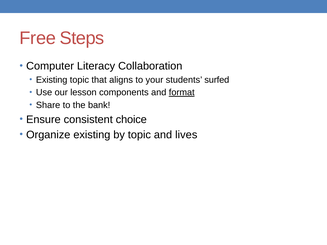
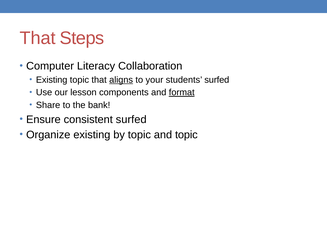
Free at (38, 38): Free -> That
aligns underline: none -> present
consistent choice: choice -> surfed
and lives: lives -> topic
